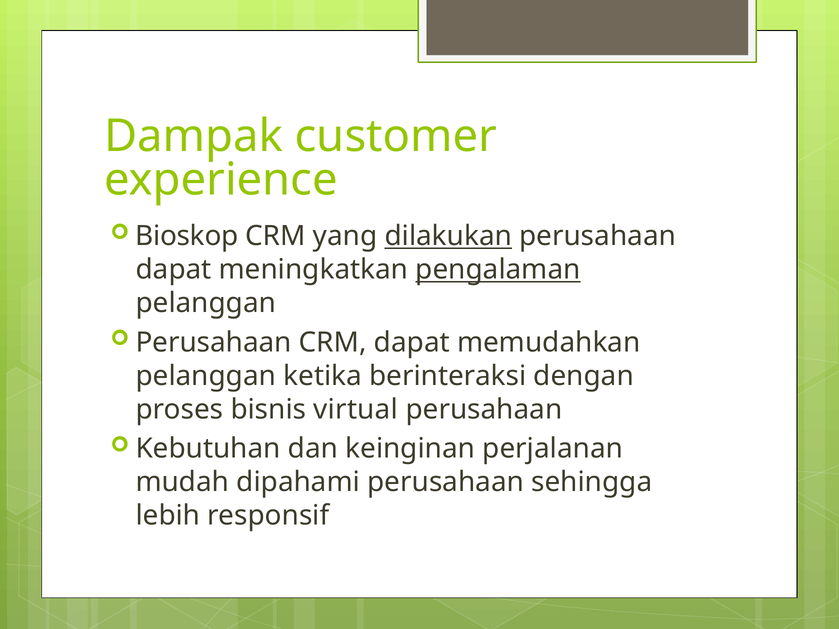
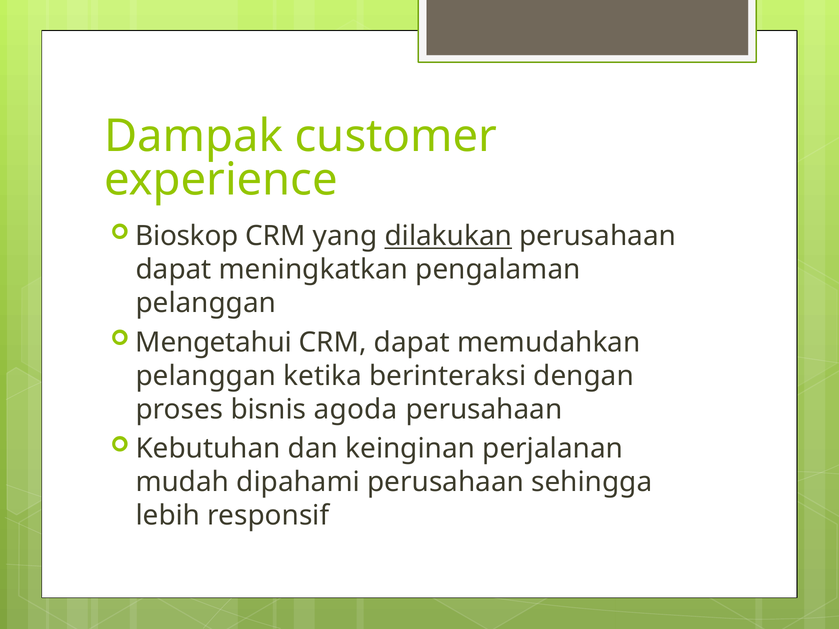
pengalaman underline: present -> none
Perusahaan at (214, 342): Perusahaan -> Mengetahui
virtual: virtual -> agoda
